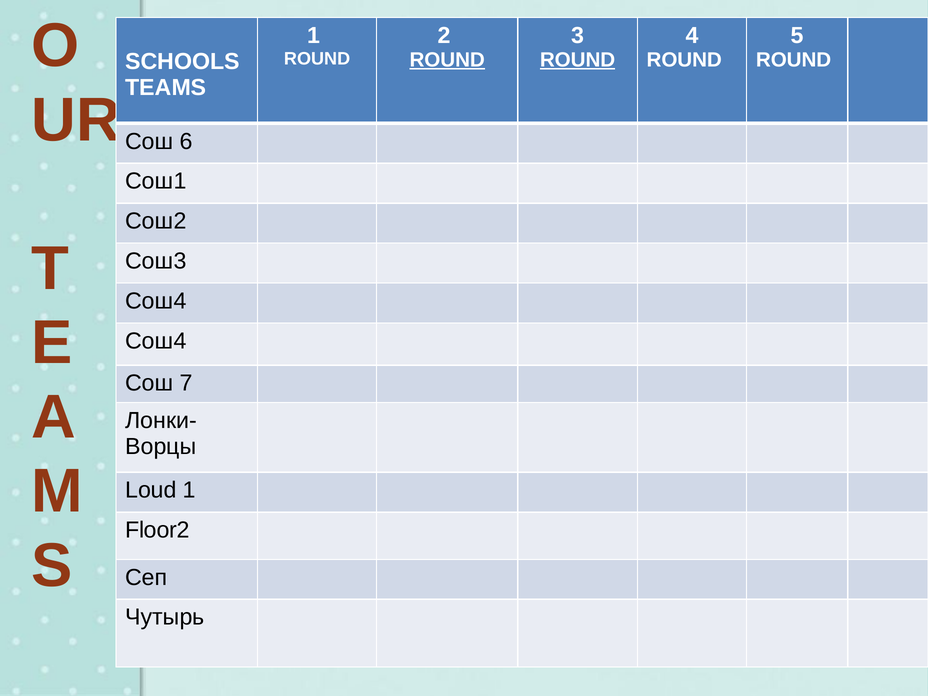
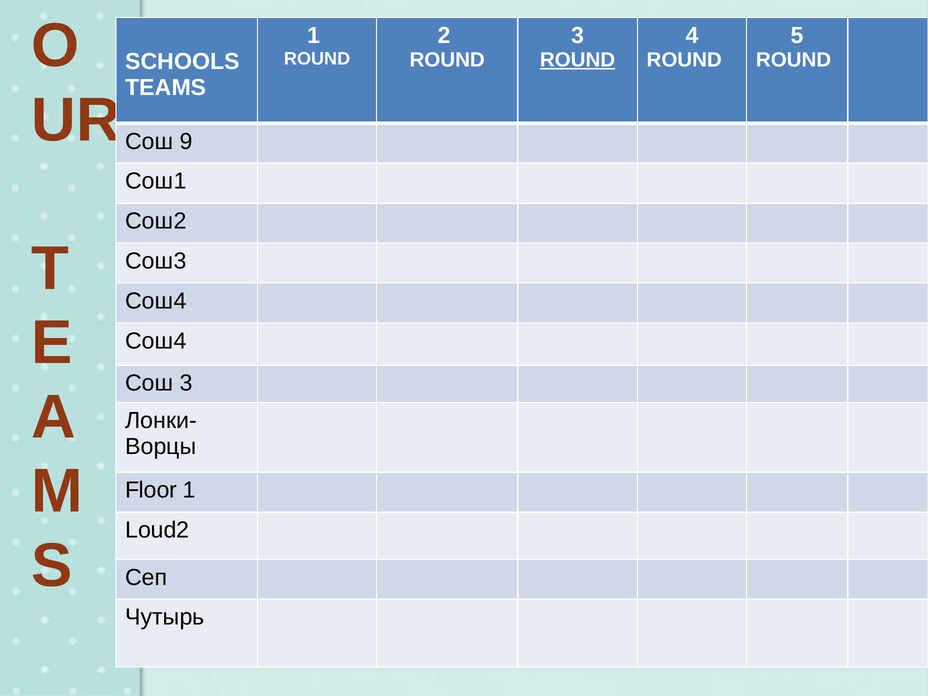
ROUND at (447, 60) underline: present -> none
6: 6 -> 9
Сош 7: 7 -> 3
Loud: Loud -> Floor
Floor2: Floor2 -> Loud2
